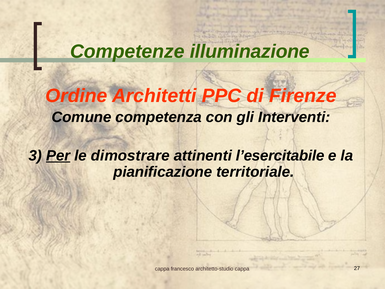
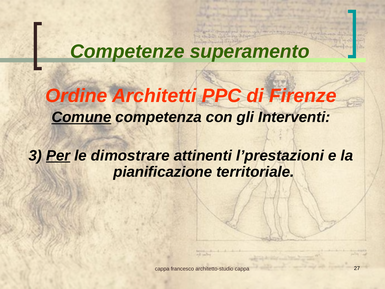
illuminazione: illuminazione -> superamento
Comune underline: none -> present
l’esercitabile: l’esercitabile -> l’prestazioni
